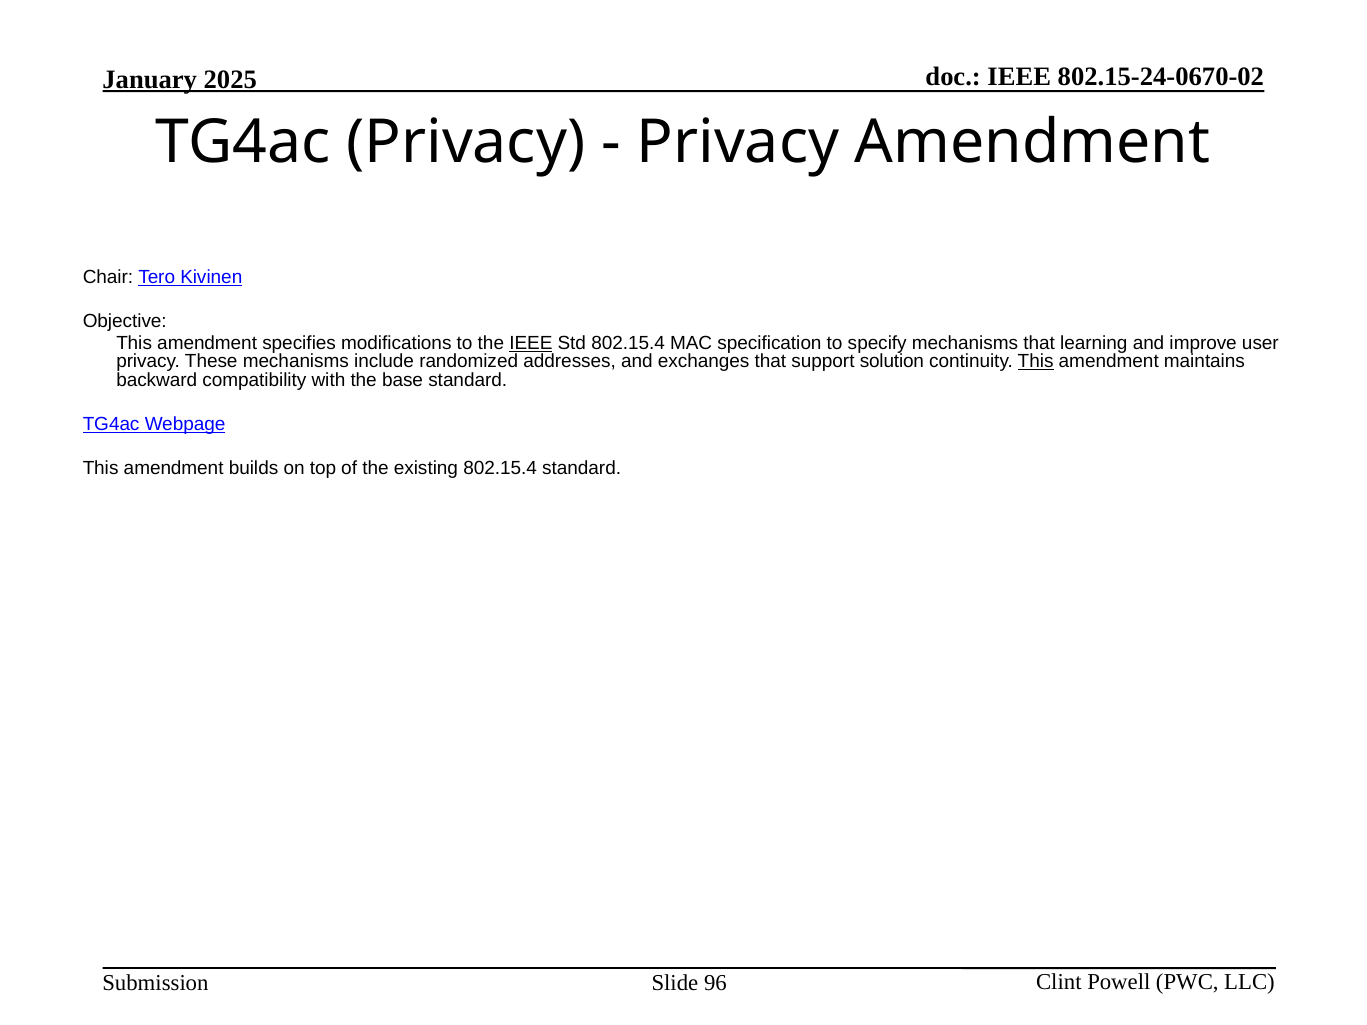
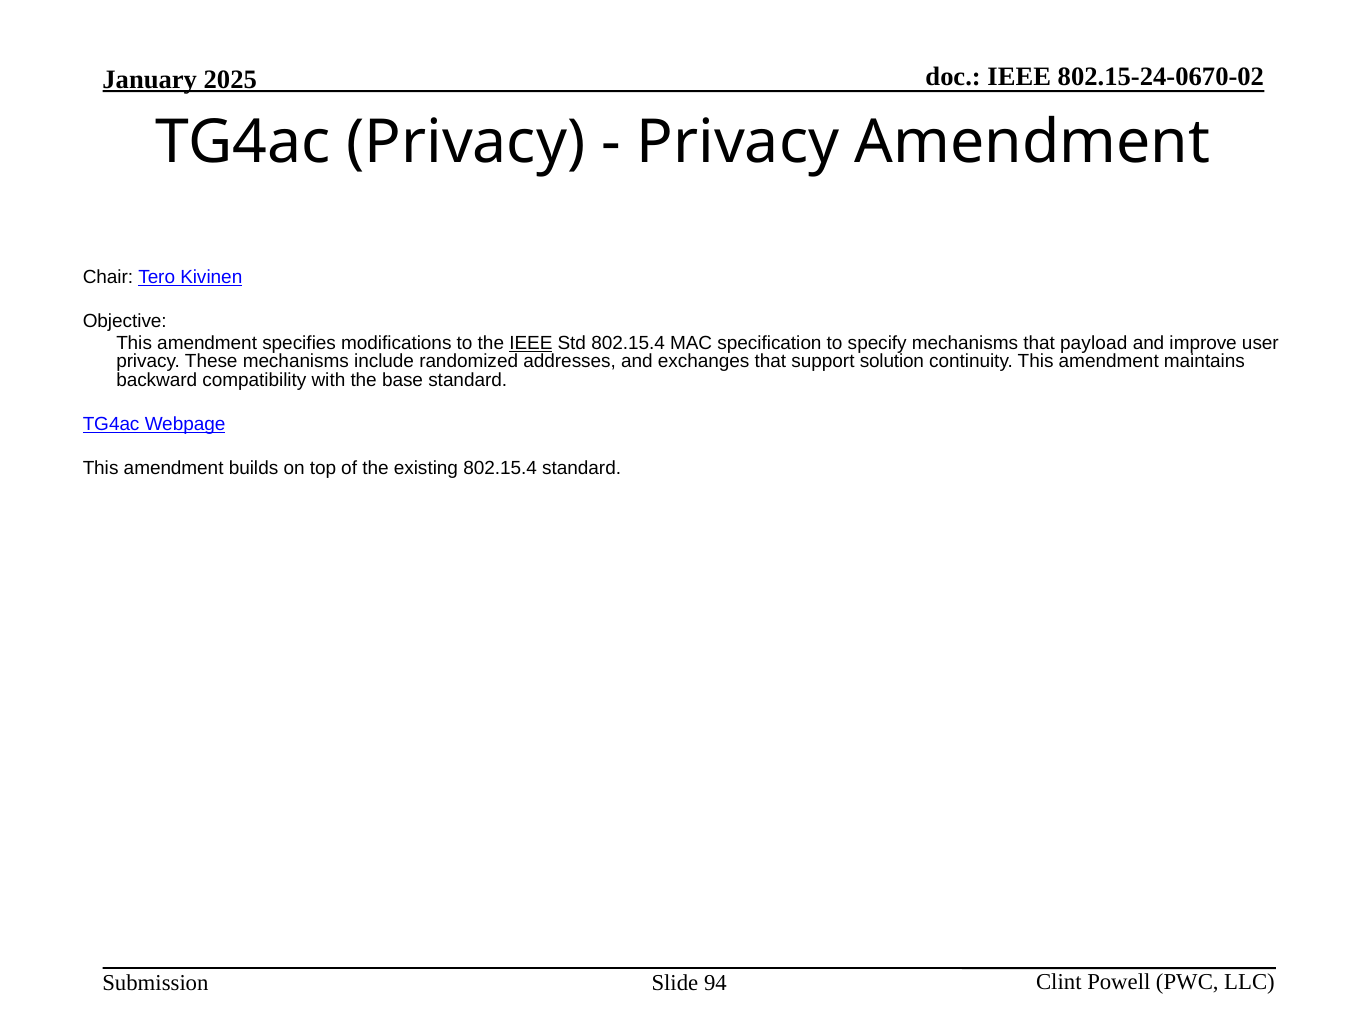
learning: learning -> payload
This at (1036, 362) underline: present -> none
96: 96 -> 94
